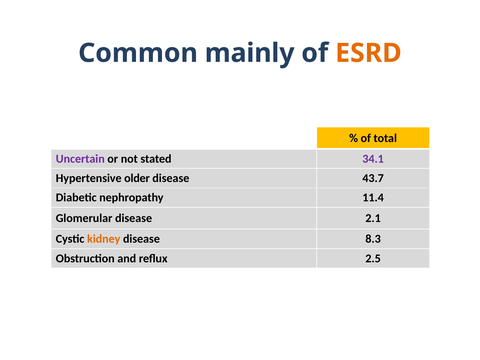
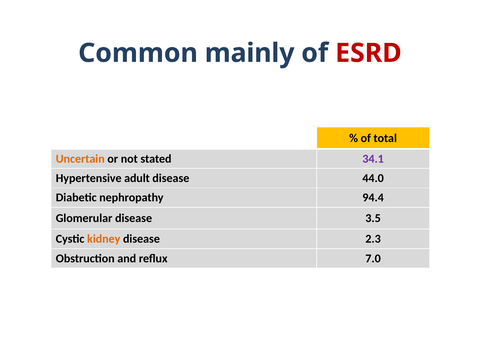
ESRD colour: orange -> red
Uncertain colour: purple -> orange
older: older -> adult
43.7: 43.7 -> 44.0
11.4: 11.4 -> 94.4
2.1: 2.1 -> 3.5
8.3: 8.3 -> 2.3
2.5: 2.5 -> 7.0
